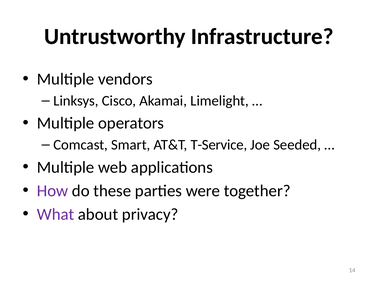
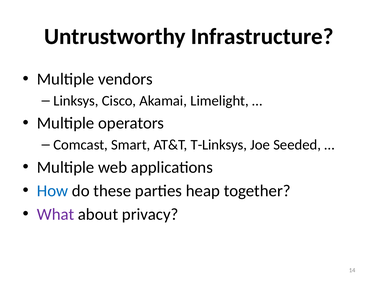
T-Service: T-Service -> T-Linksys
How colour: purple -> blue
were: were -> heap
